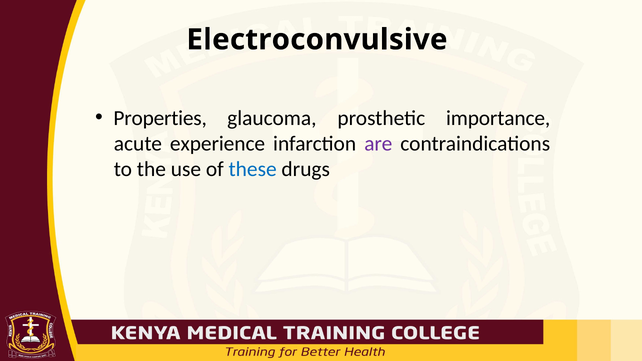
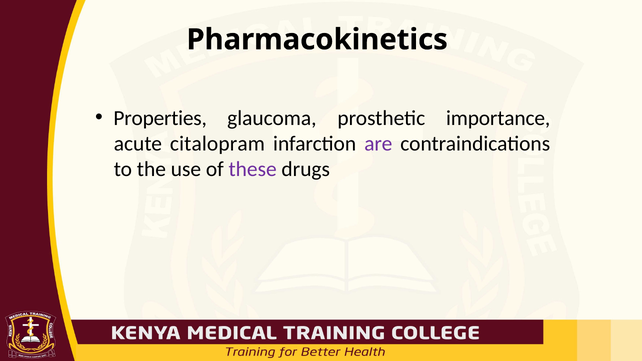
Electroconvulsive: Electroconvulsive -> Pharmacokinetics
experience: experience -> citalopram
these colour: blue -> purple
